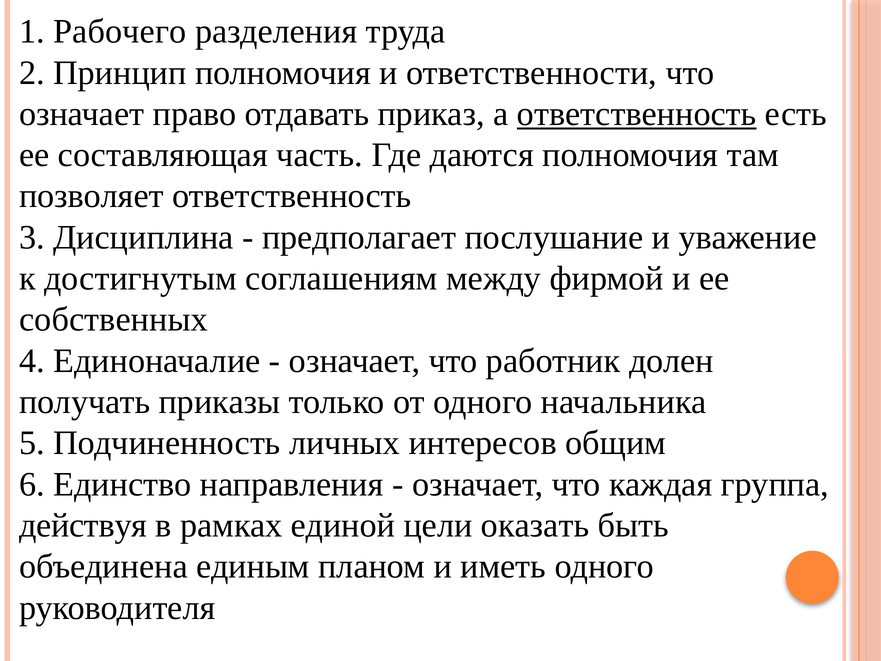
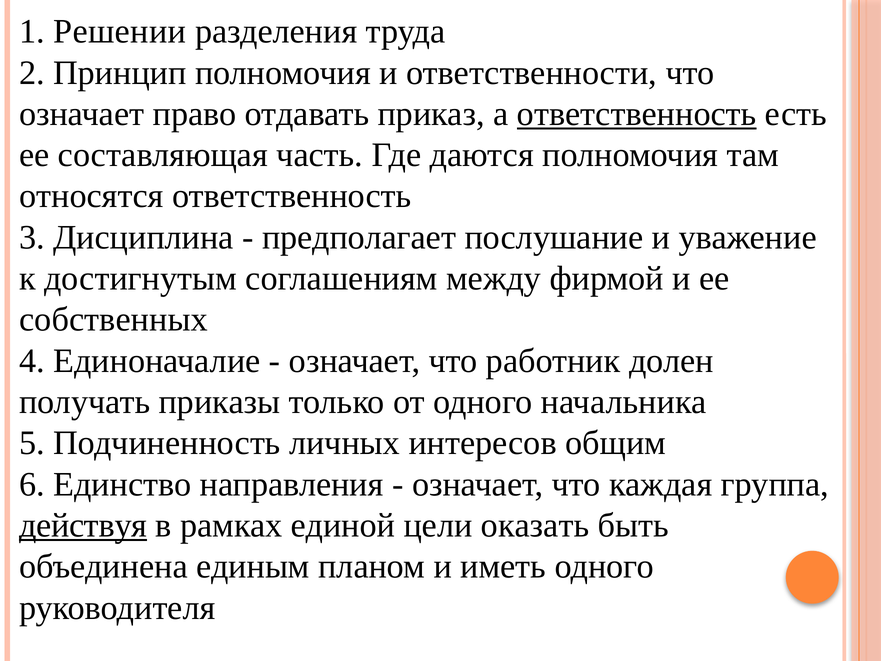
Рабочего: Рабочего -> Решении
позволяет: позволяет -> относятся
действуя underline: none -> present
